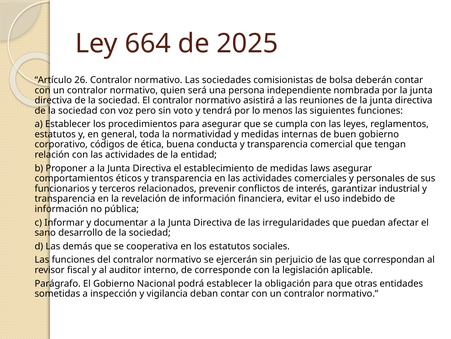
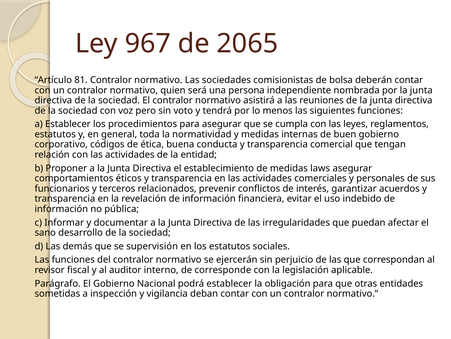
664: 664 -> 967
2025: 2025 -> 2065
26: 26 -> 81
industrial: industrial -> acuerdos
cooperativa: cooperativa -> supervisión
